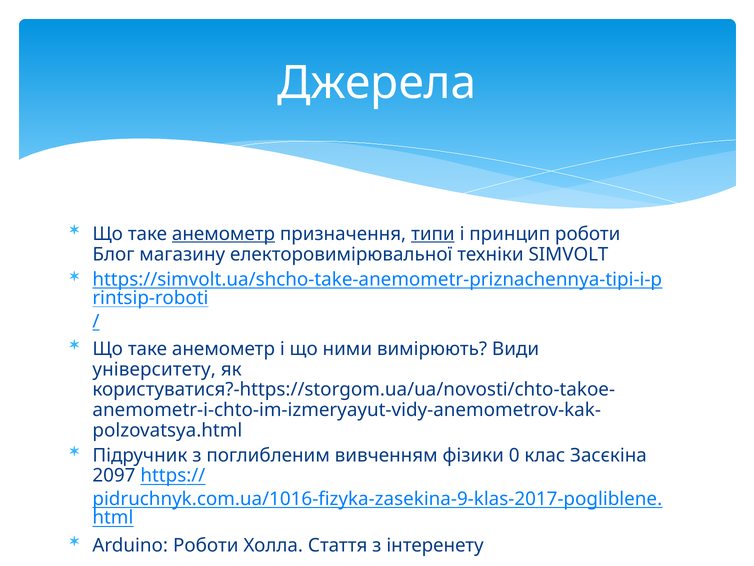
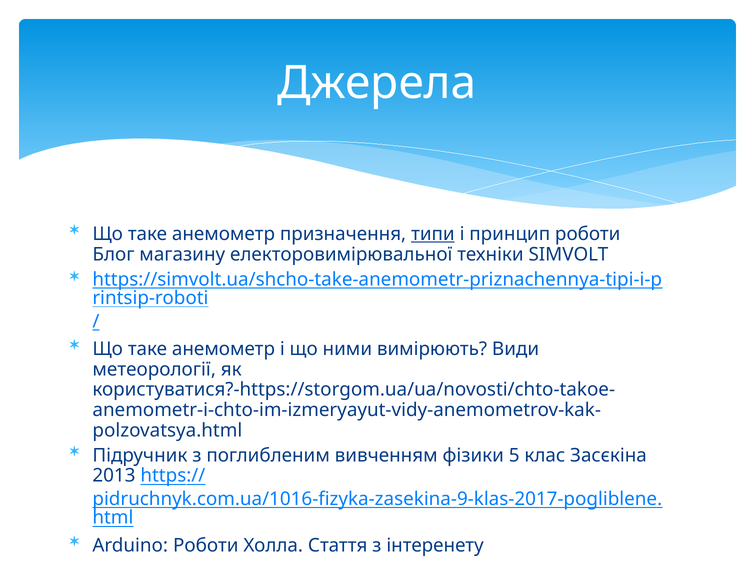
анемометр at (224, 234) underline: present -> none
університету: університету -> метеорології
0: 0 -> 5
2097: 2097 -> 2013
